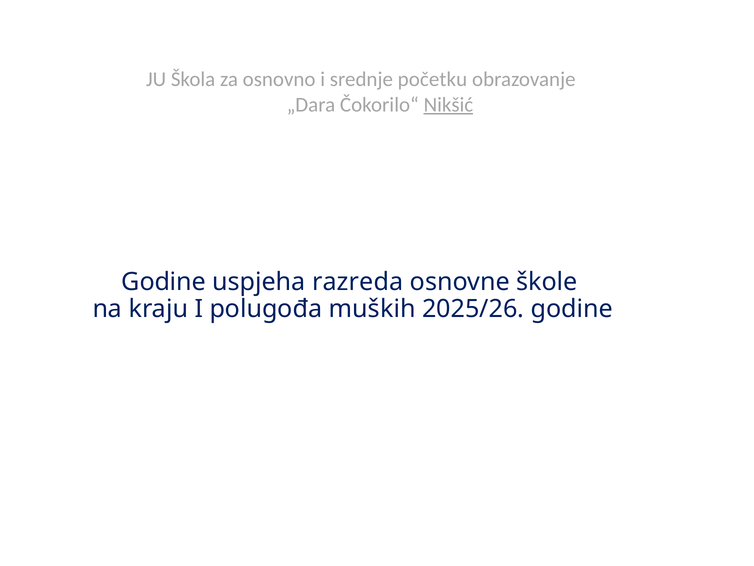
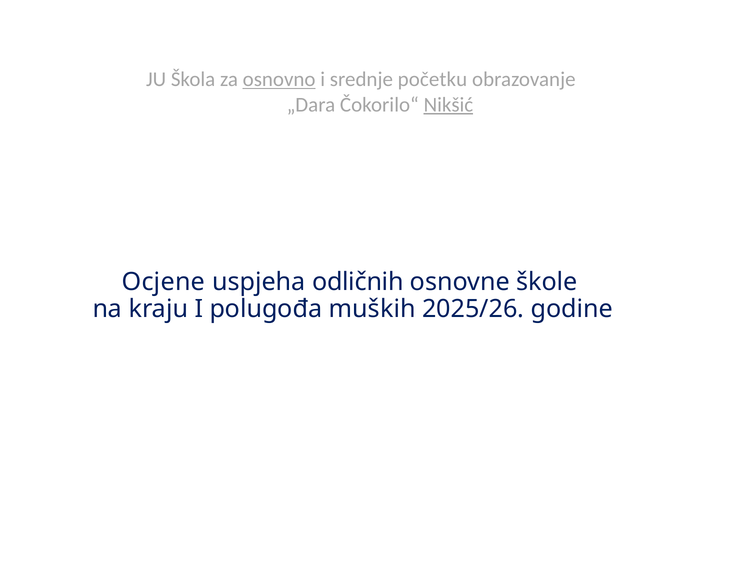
osnovno underline: none -> present
Godine at (164, 282): Godine -> Ocjene
razreda: razreda -> odličnih
